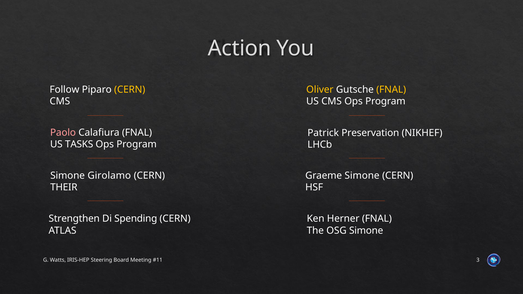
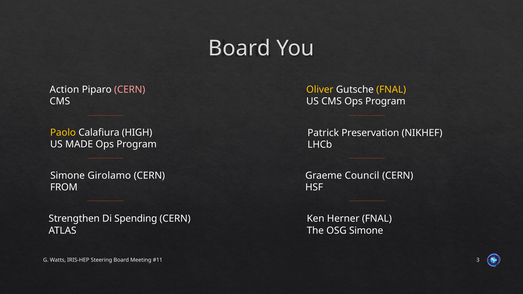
Action at (240, 48): Action -> Board
Follow: Follow -> Action
CERN at (130, 90) colour: yellow -> pink
Paolo colour: pink -> yellow
Calafiura FNAL: FNAL -> HIGH
TASKS: TASKS -> MADE
Graeme Simone: Simone -> Council
THEIR: THEIR -> FROM
